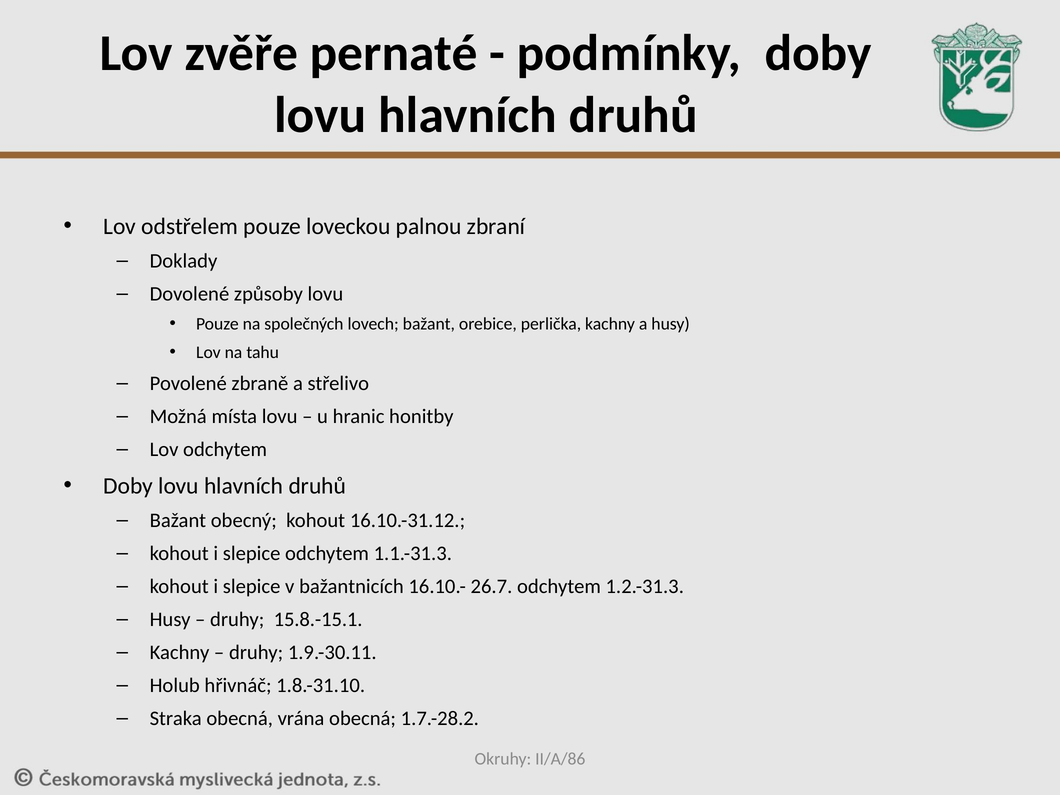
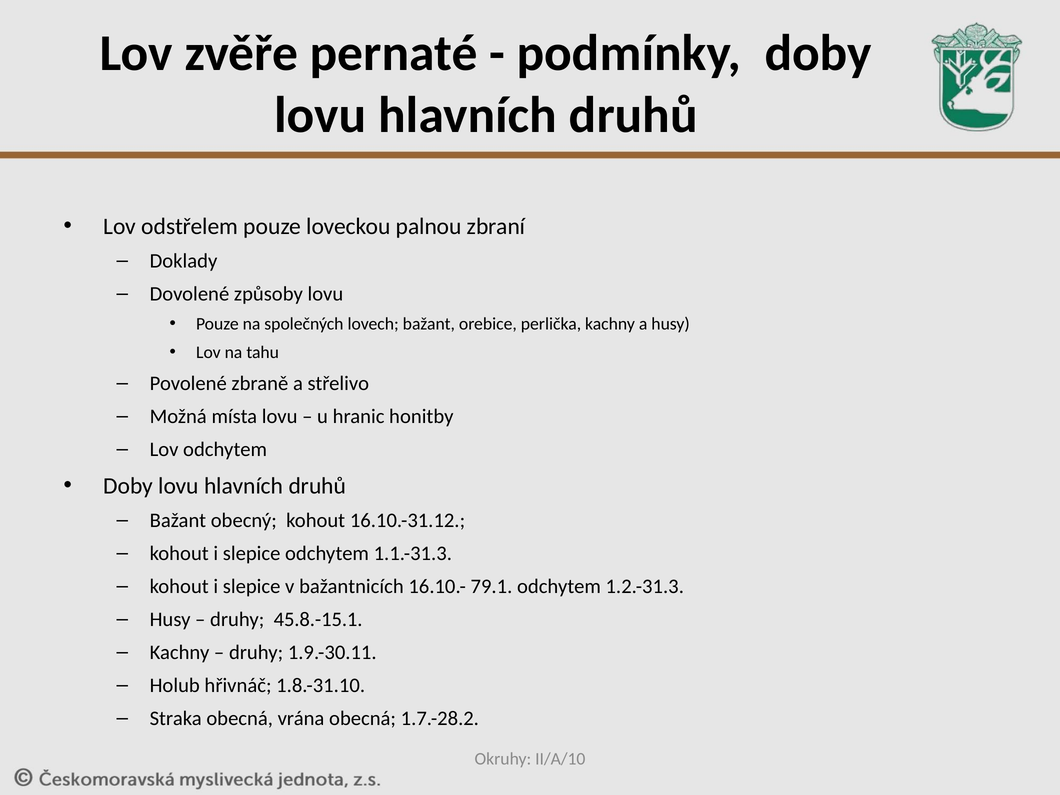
26.7: 26.7 -> 79.1
15.8.-15.1: 15.8.-15.1 -> 45.8.-15.1
II/A/86: II/A/86 -> II/A/10
